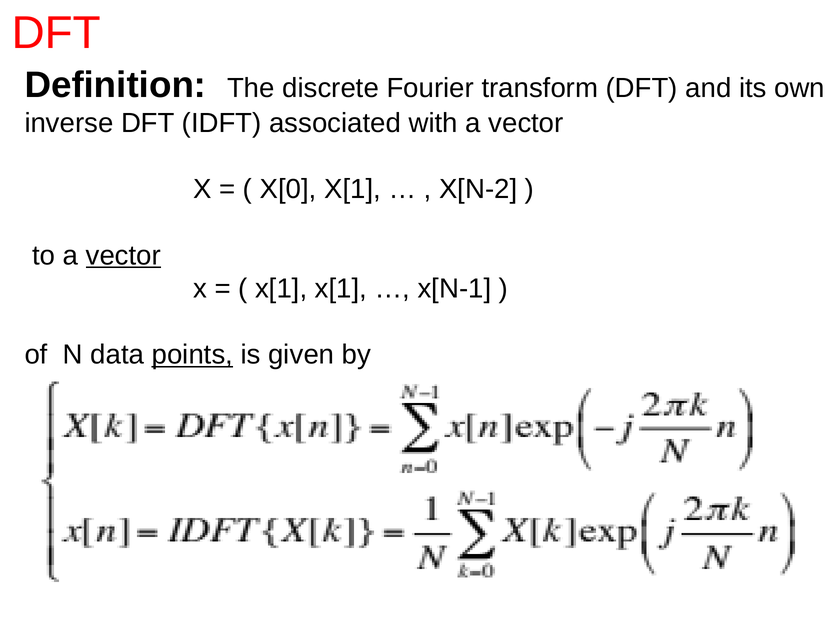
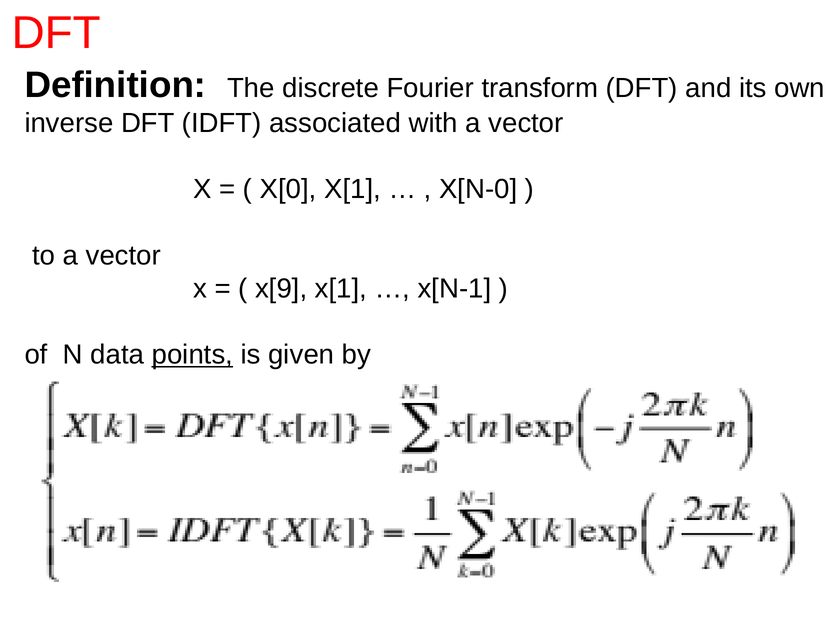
X[N-2: X[N-2 -> X[N-0
vector at (123, 255) underline: present -> none
x[1 at (281, 289): x[1 -> x[9
